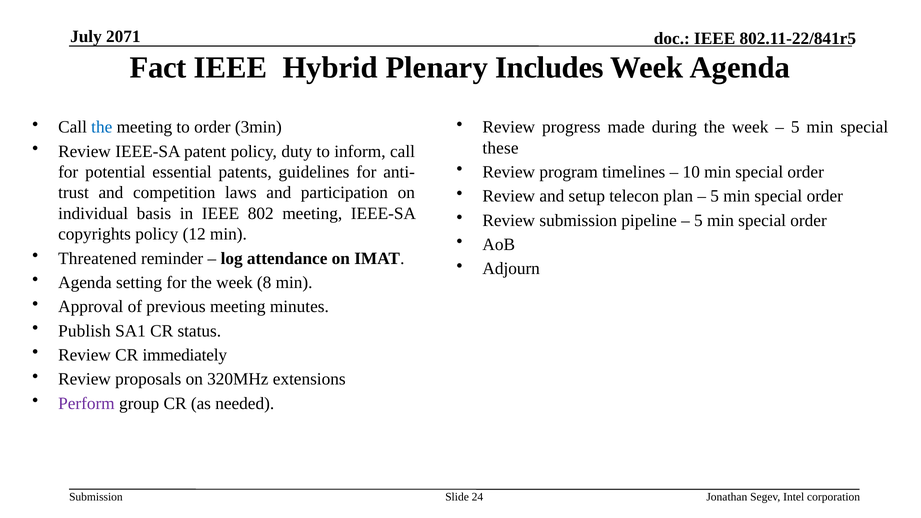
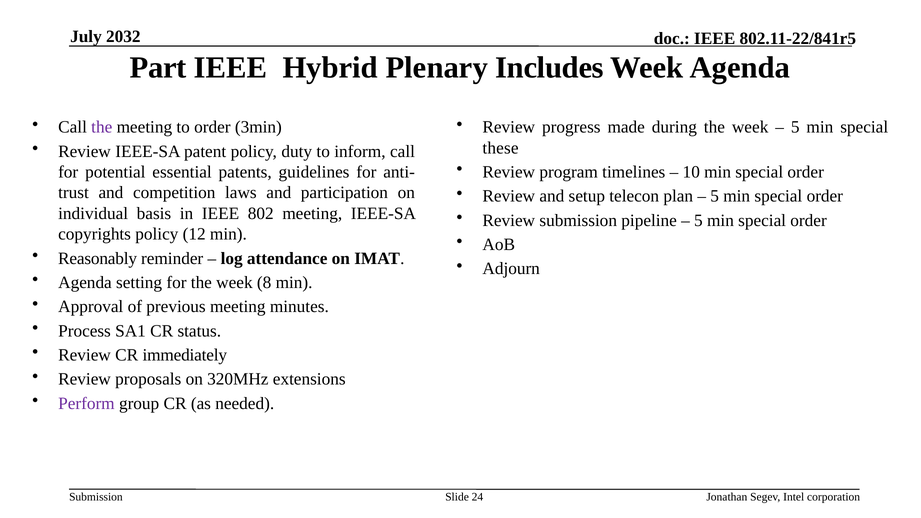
2071: 2071 -> 2032
Fact: Fact -> Part
the at (102, 127) colour: blue -> purple
Threatened: Threatened -> Reasonably
Publish: Publish -> Process
